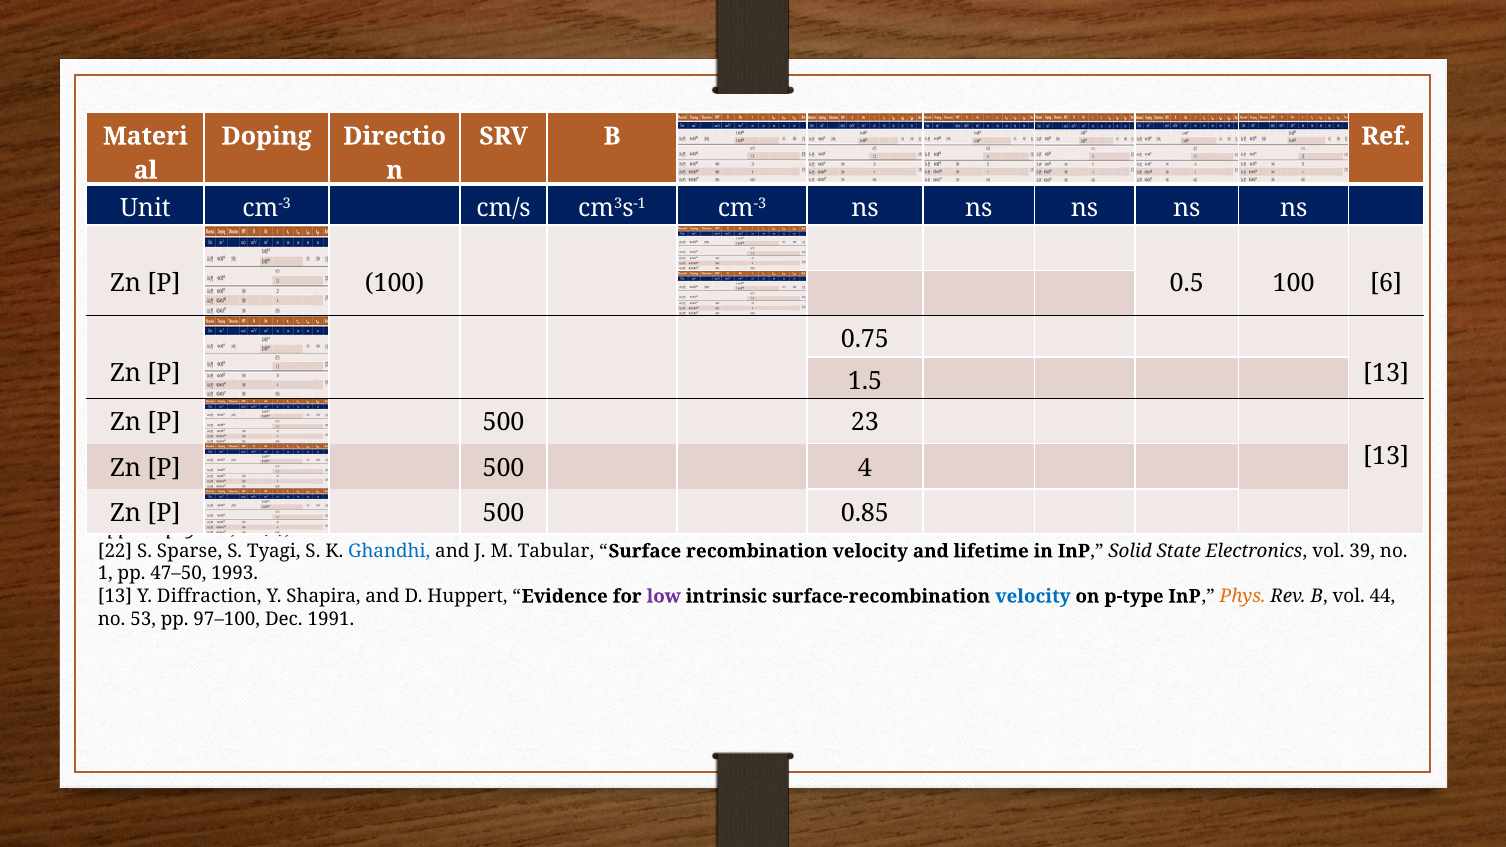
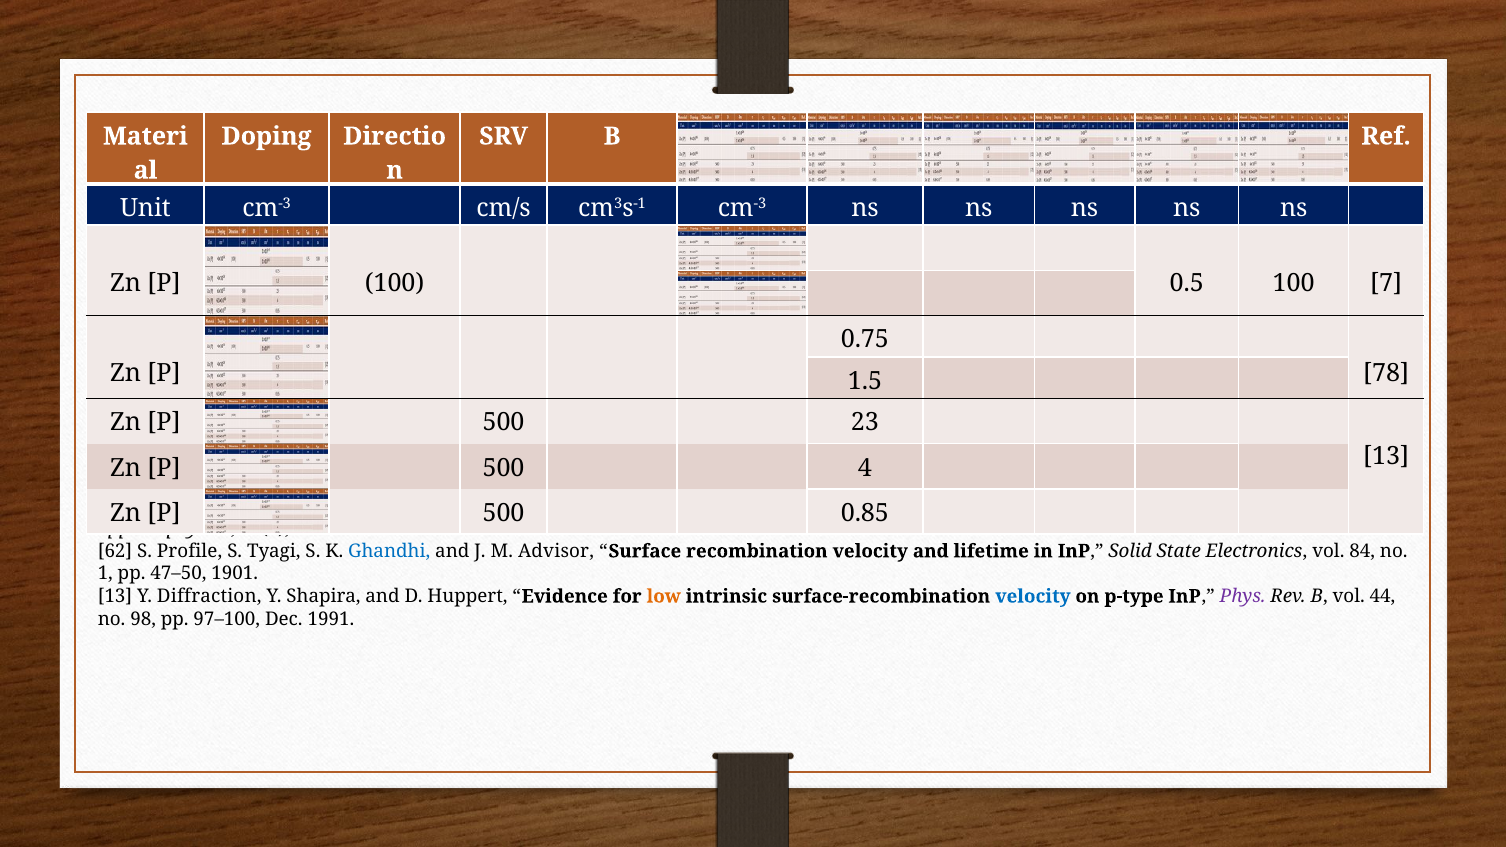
6: 6 -> 7
13 at (1386, 374): 13 -> 78
22: 22 -> 62
Sparse: Sparse -> Profile
Tabular: Tabular -> Advisor
39: 39 -> 84
1993: 1993 -> 1901
low colour: purple -> orange
Phys colour: orange -> purple
53: 53 -> 98
